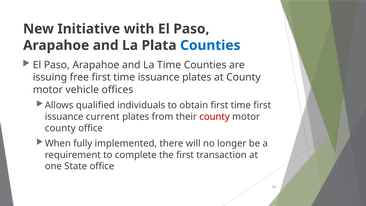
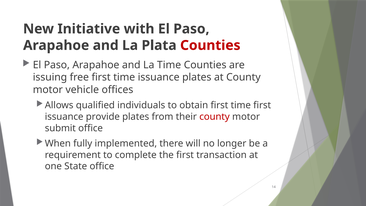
Counties at (210, 45) colour: blue -> red
current: current -> provide
county at (60, 128): county -> submit
